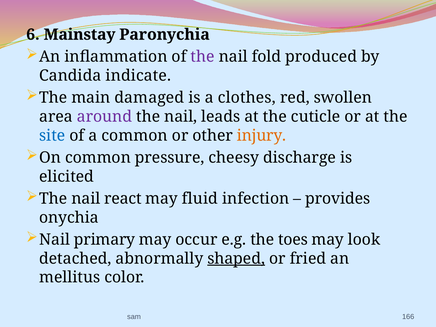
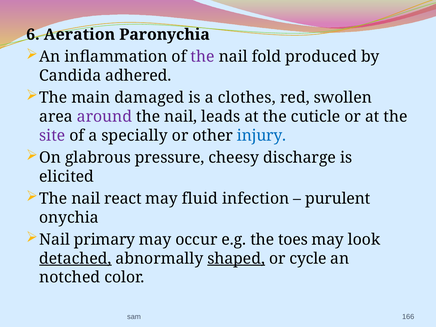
Mainstay: Mainstay -> Aeration
indicate: indicate -> adhered
site colour: blue -> purple
a common: common -> specially
injury colour: orange -> blue
On common: common -> glabrous
provides: provides -> purulent
detached underline: none -> present
fried: fried -> cycle
mellitus: mellitus -> notched
